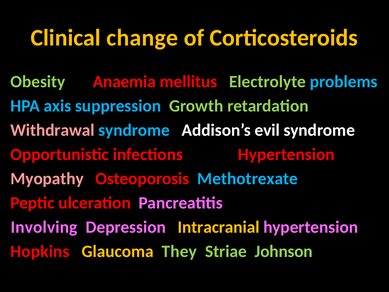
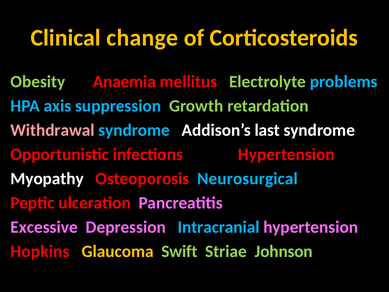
evil: evil -> last
Myopathy colour: pink -> white
Methotrexate: Methotrexate -> Neurosurgical
Involving: Involving -> Excessive
Intracranial colour: yellow -> light blue
They: They -> Swift
